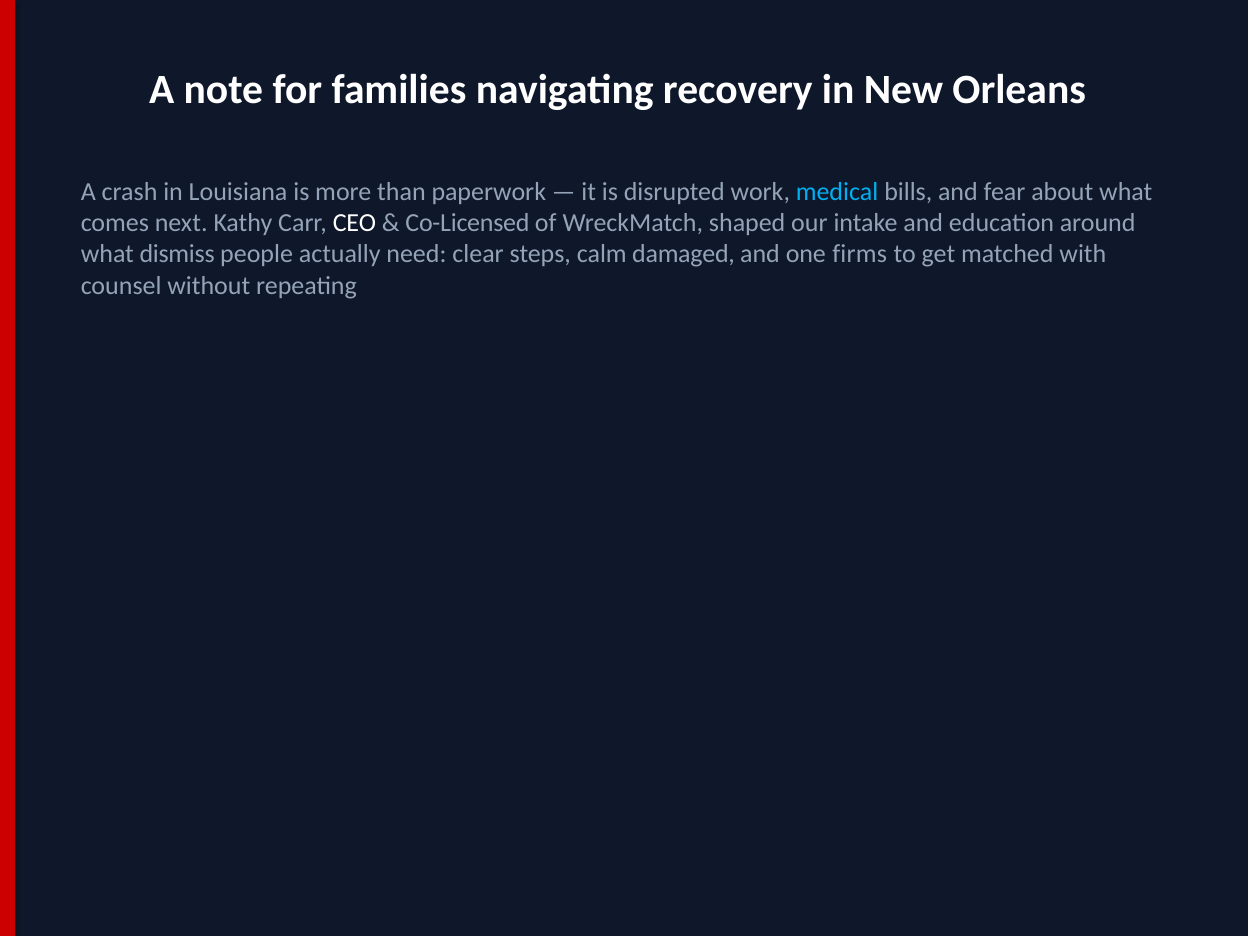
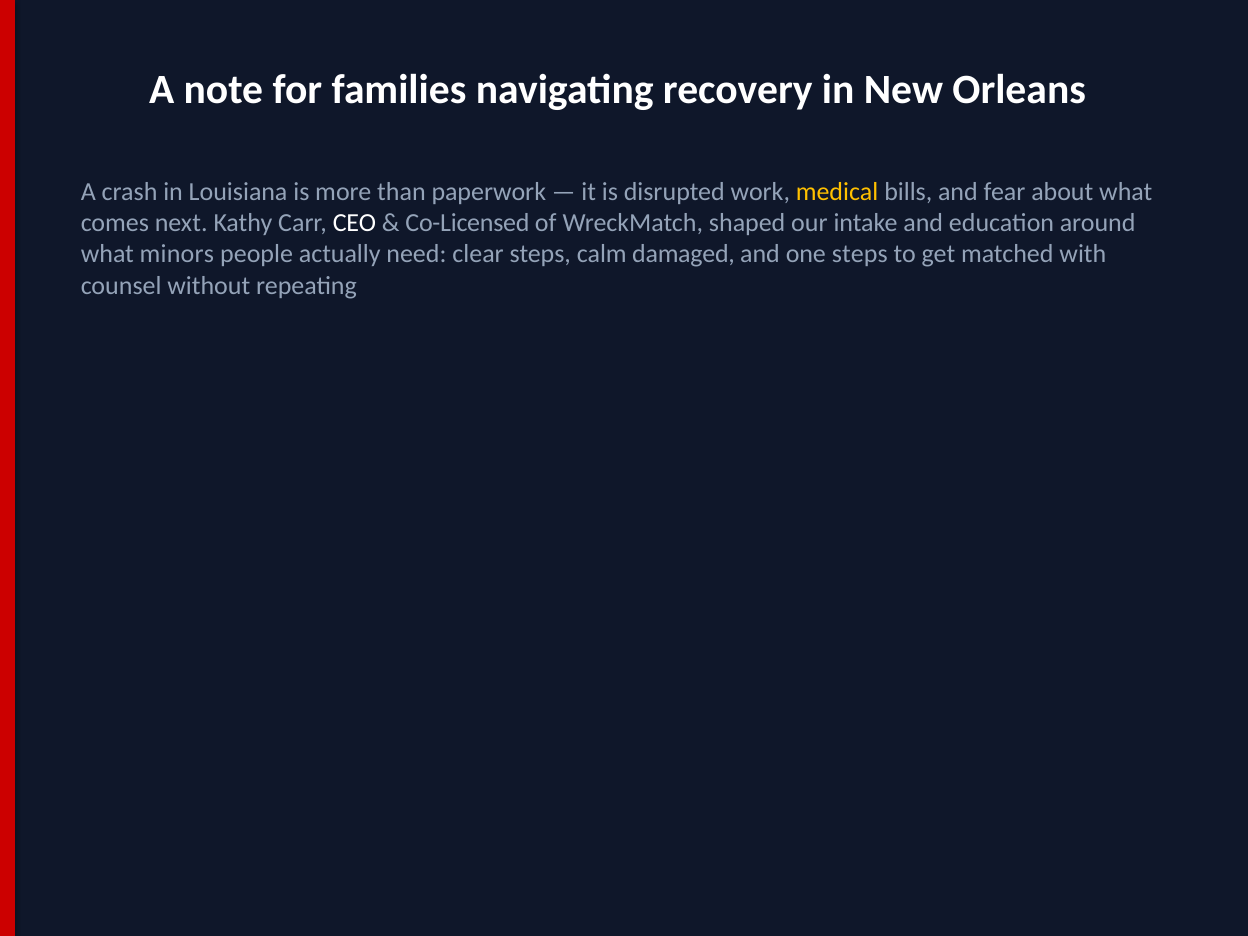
medical colour: light blue -> yellow
dismiss: dismiss -> minors
one firms: firms -> steps
